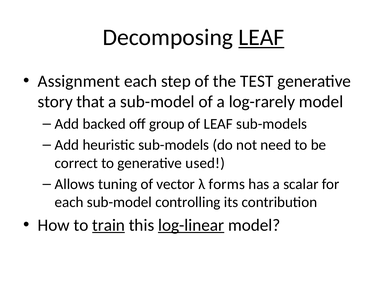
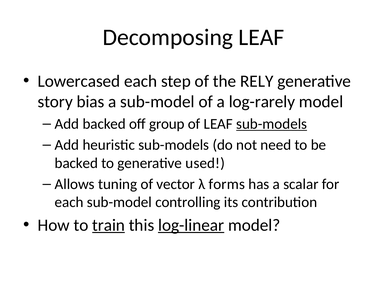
LEAF at (261, 37) underline: present -> none
Assignment: Assignment -> Lowercased
TEST: TEST -> RELY
that: that -> bias
sub-models at (272, 124) underline: none -> present
correct at (76, 163): correct -> backed
